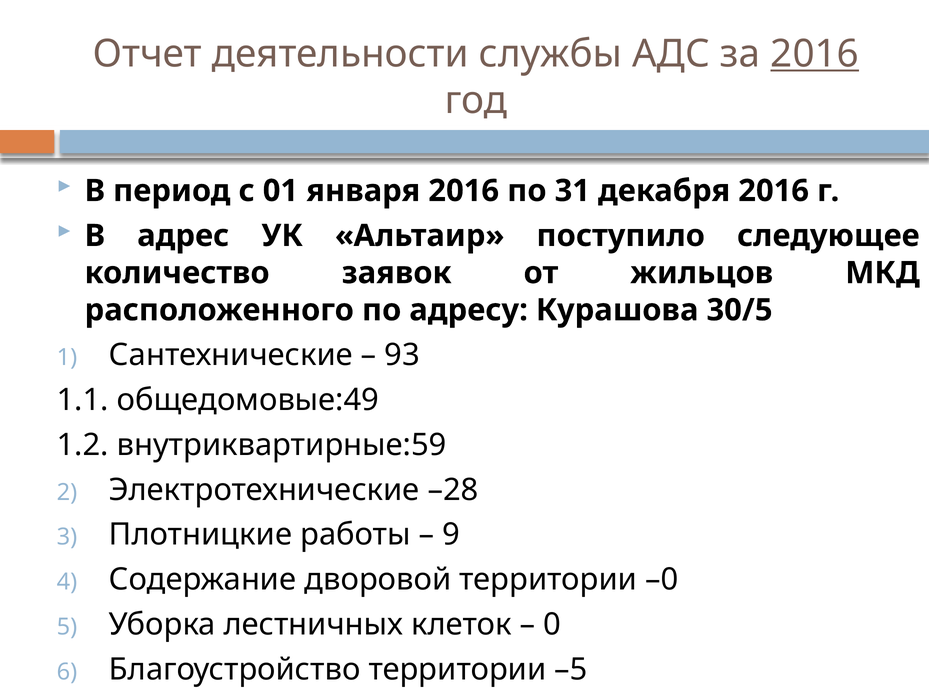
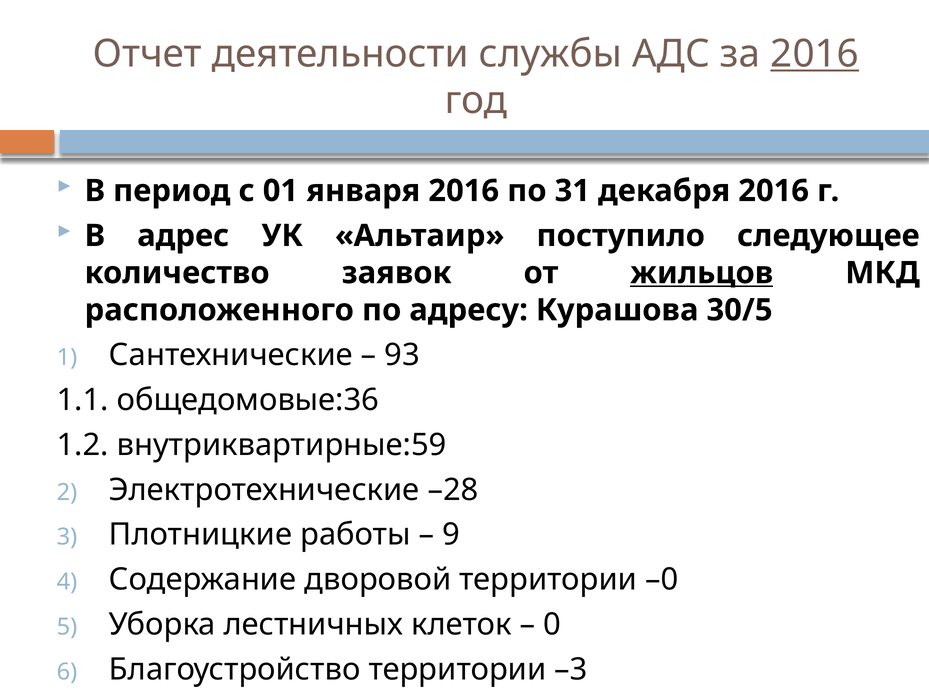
жильцов underline: none -> present
общедомовые:49: общедомовые:49 -> общедомовые:36
–5: –5 -> –3
